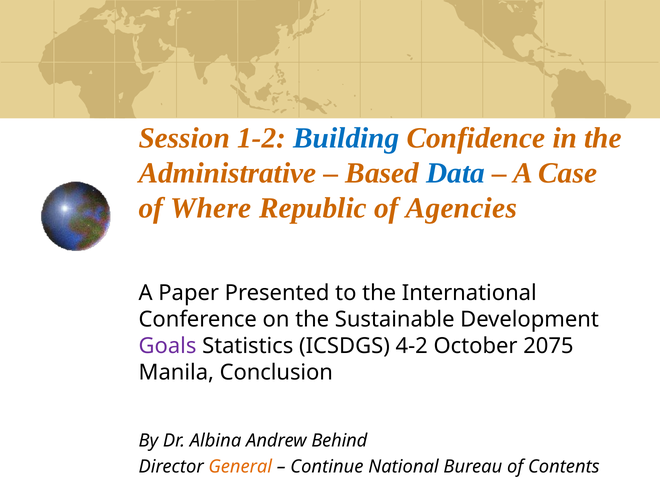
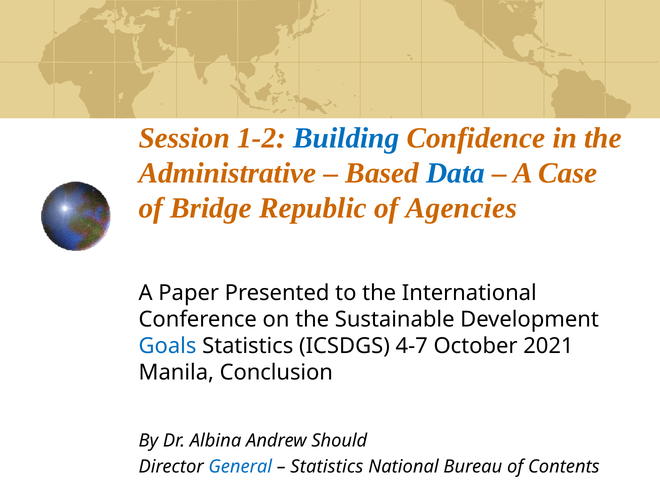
Where: Where -> Bridge
Goals colour: purple -> blue
4-2: 4-2 -> 4-7
2075: 2075 -> 2021
Behind: Behind -> Should
General colour: orange -> blue
Continue at (327, 467): Continue -> Statistics
